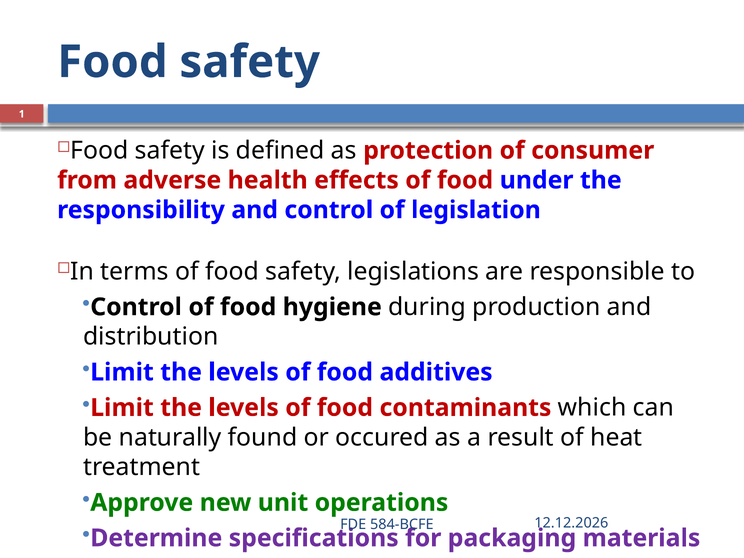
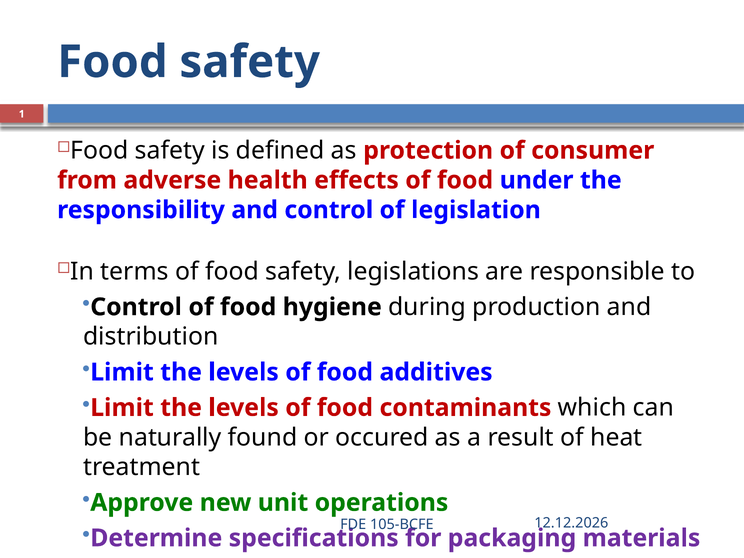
584-BCFE: 584-BCFE -> 105-BCFE
